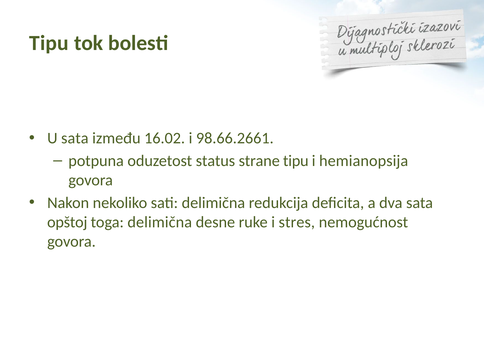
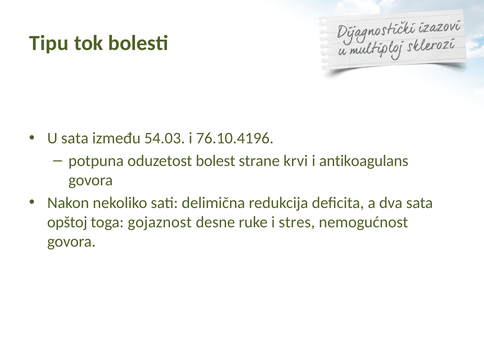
16.02: 16.02 -> 54.03
98.66.2661: 98.66.2661 -> 76.10.4196
status: status -> bolest
strane tipu: tipu -> krvi
hemianopsija: hemianopsija -> antikoagulans
toga delimična: delimična -> gojaznost
